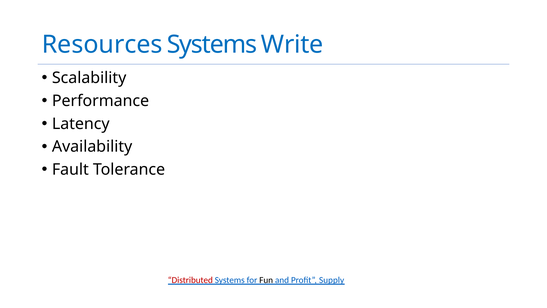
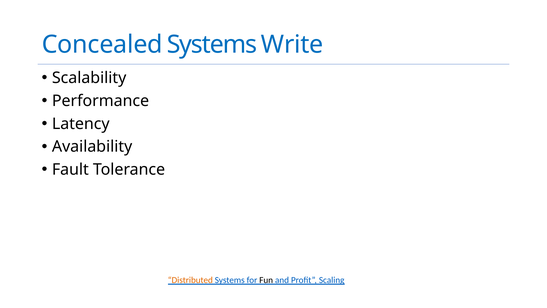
Resources: Resources -> Concealed
Distributed colour: red -> orange
Supply: Supply -> Scaling
